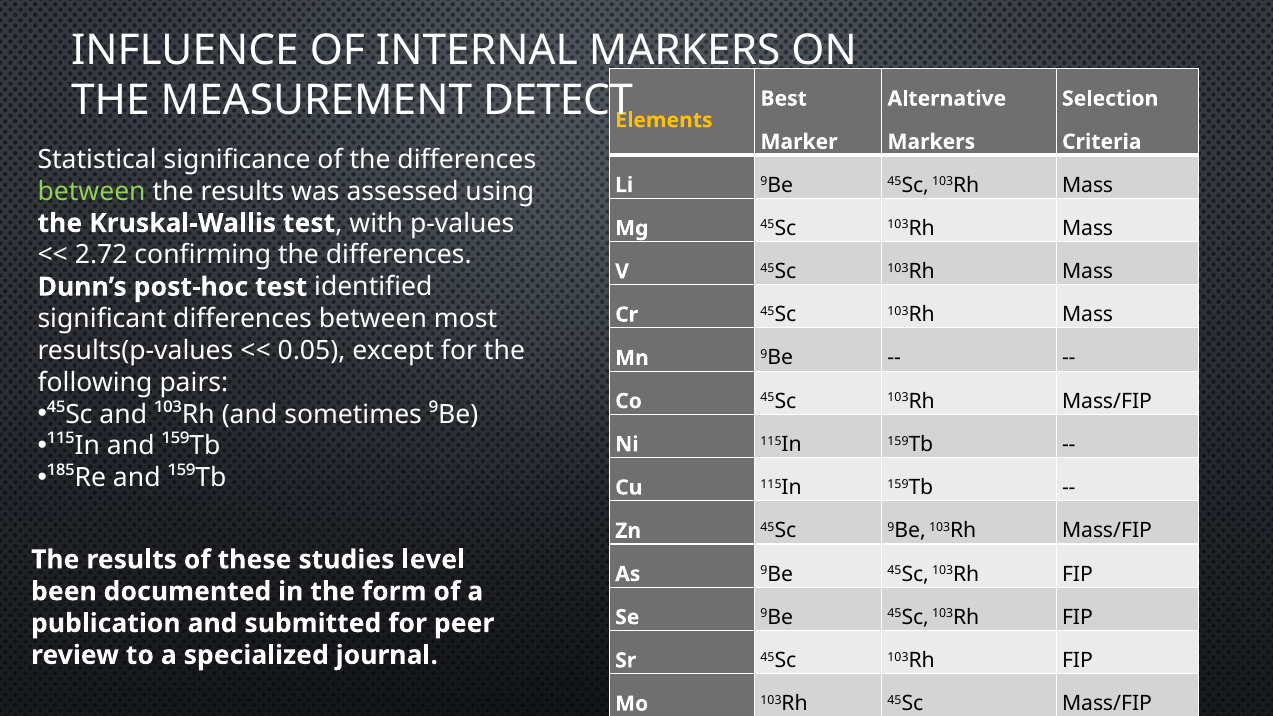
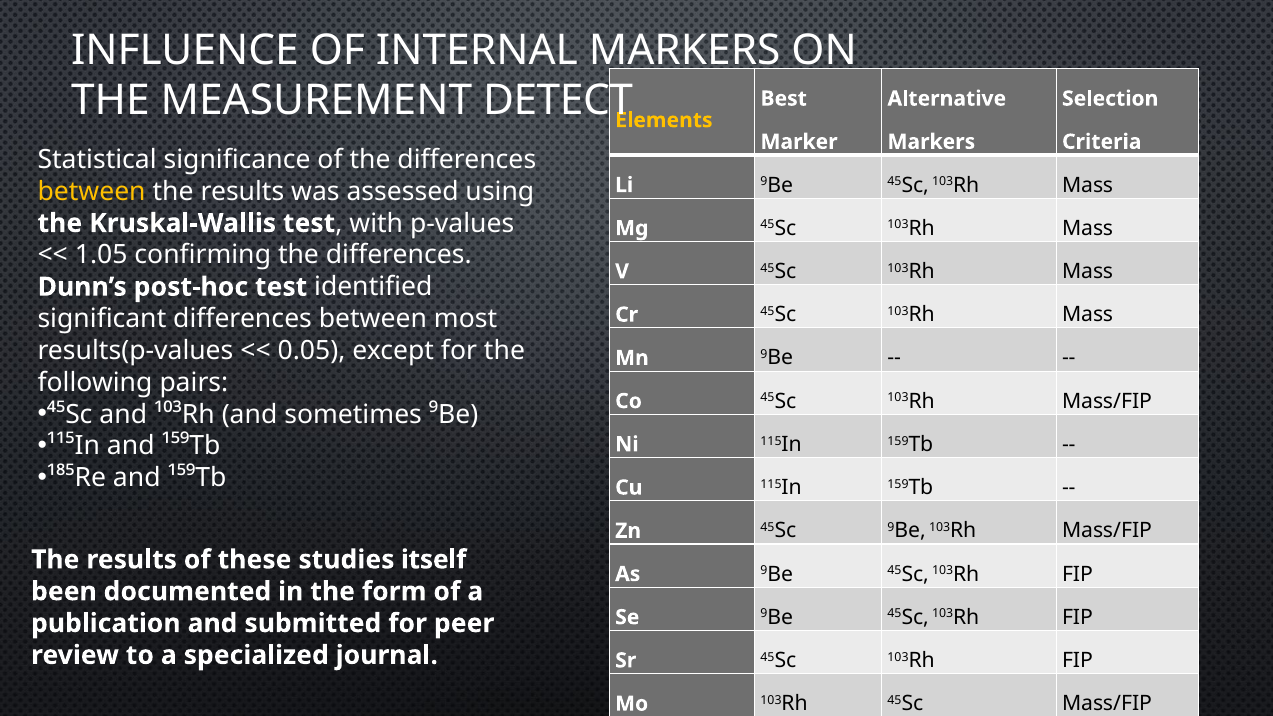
between at (92, 191) colour: light green -> yellow
2.72: 2.72 -> 1.05
level: level -> itself
